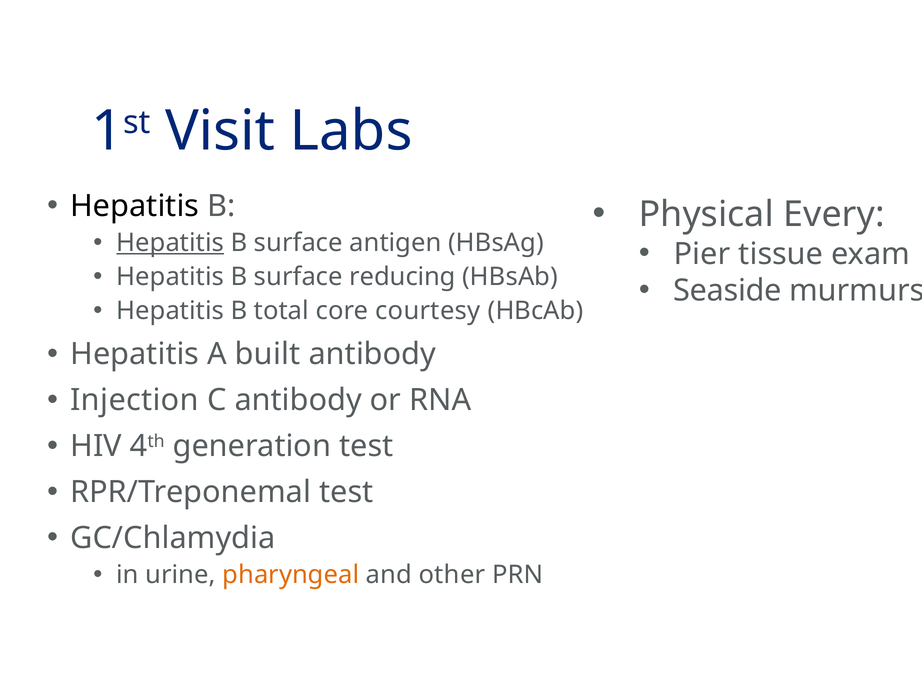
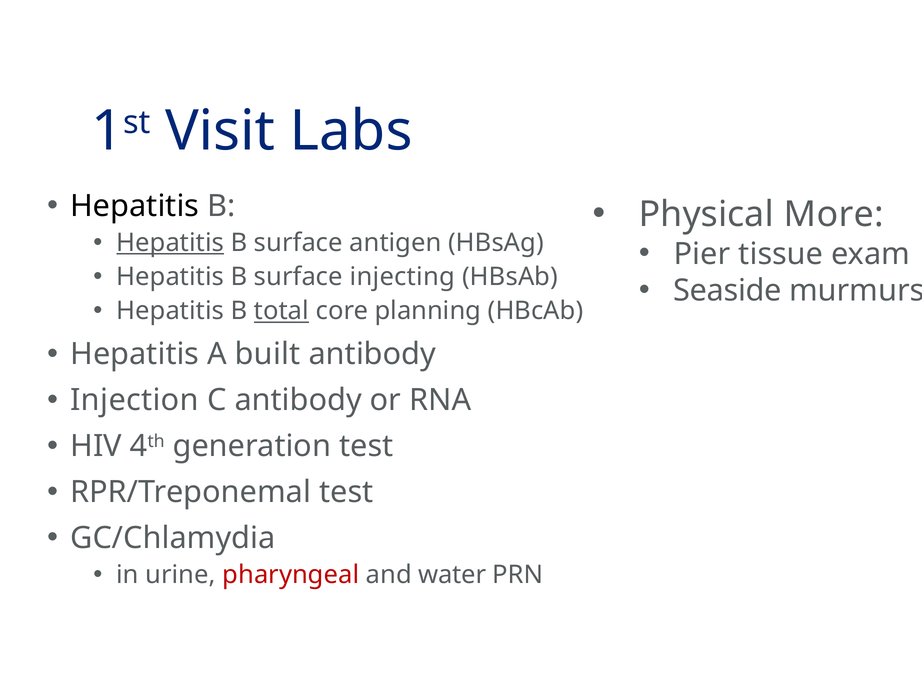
Every: Every -> More
reducing: reducing -> injecting
total underline: none -> present
courtesy: courtesy -> planning
pharyngeal colour: orange -> red
other: other -> water
